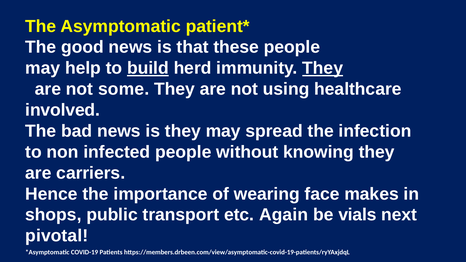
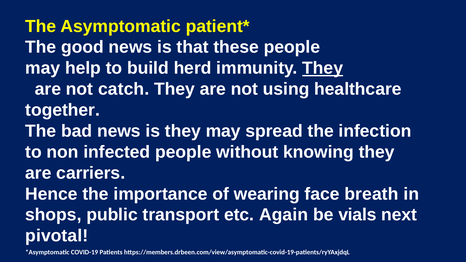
build underline: present -> none
some: some -> catch
involved: involved -> together
makes: makes -> breath
